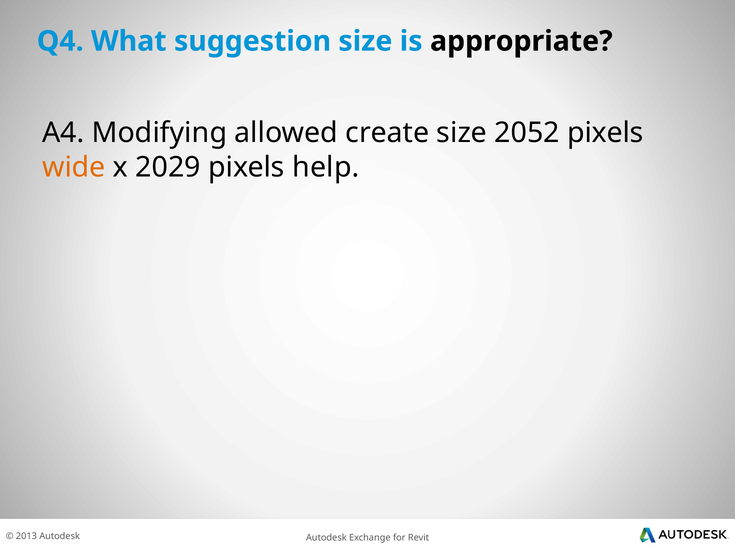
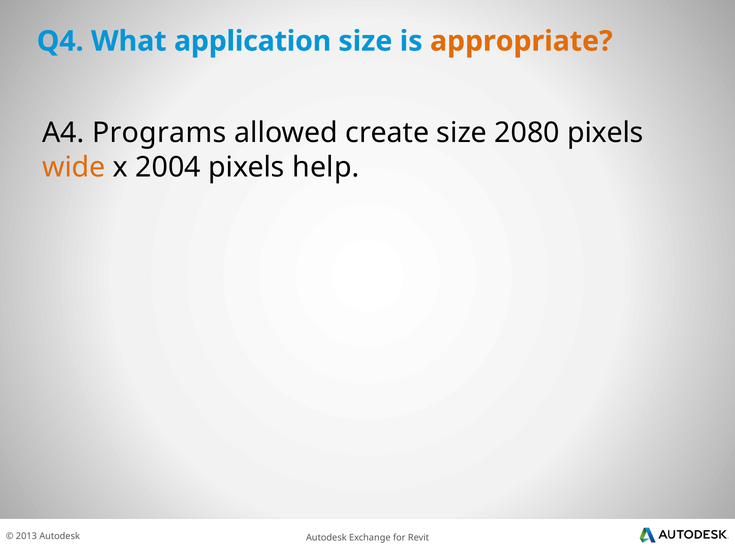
suggestion: suggestion -> application
appropriate colour: black -> orange
Modifying: Modifying -> Programs
2052: 2052 -> 2080
2029: 2029 -> 2004
